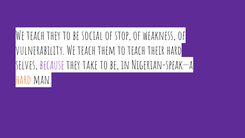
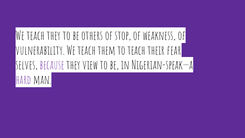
social: social -> others
their hard: hard -> fear
take: take -> view
hard at (23, 80) colour: orange -> purple
